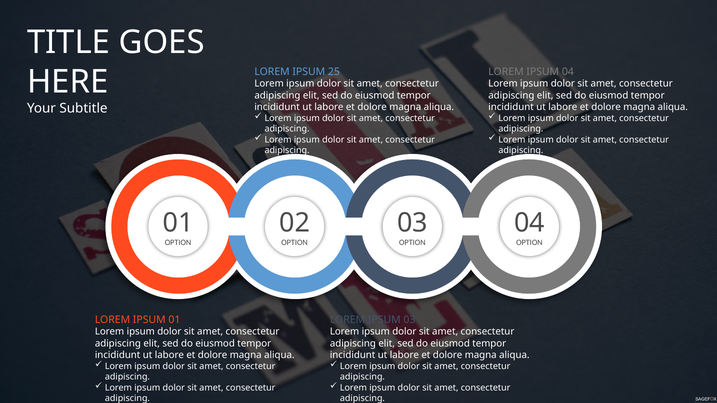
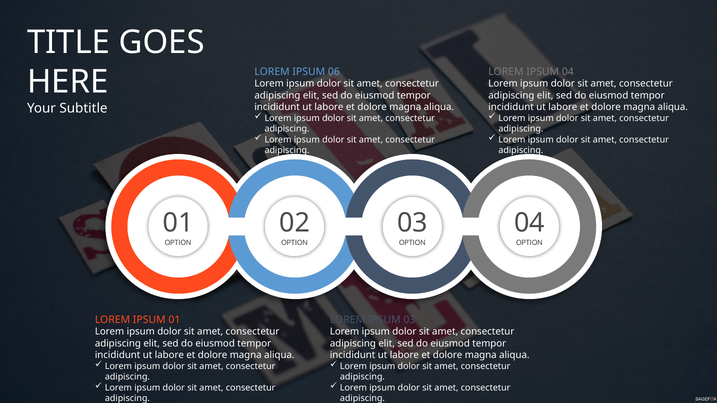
25: 25 -> 06
